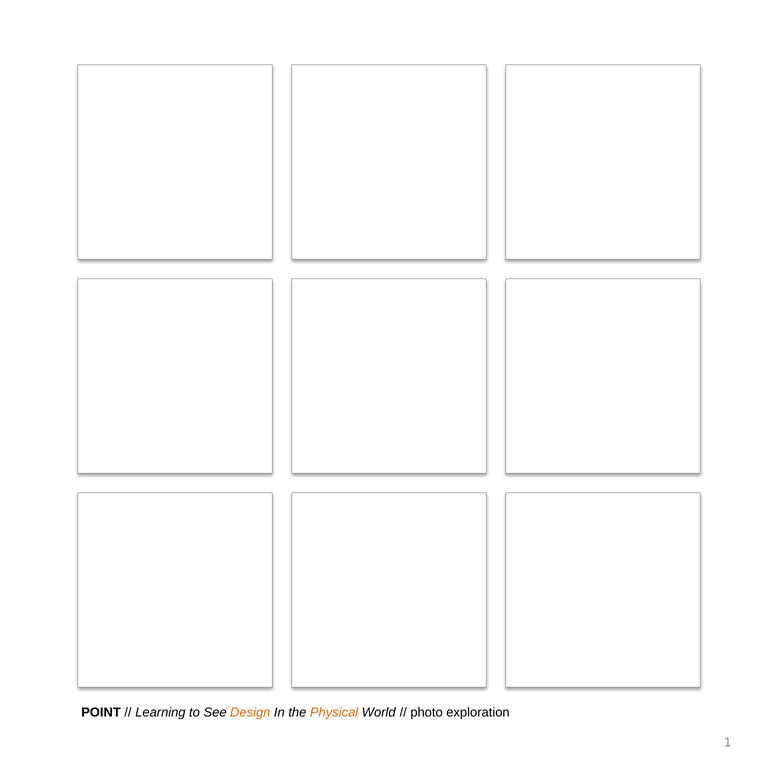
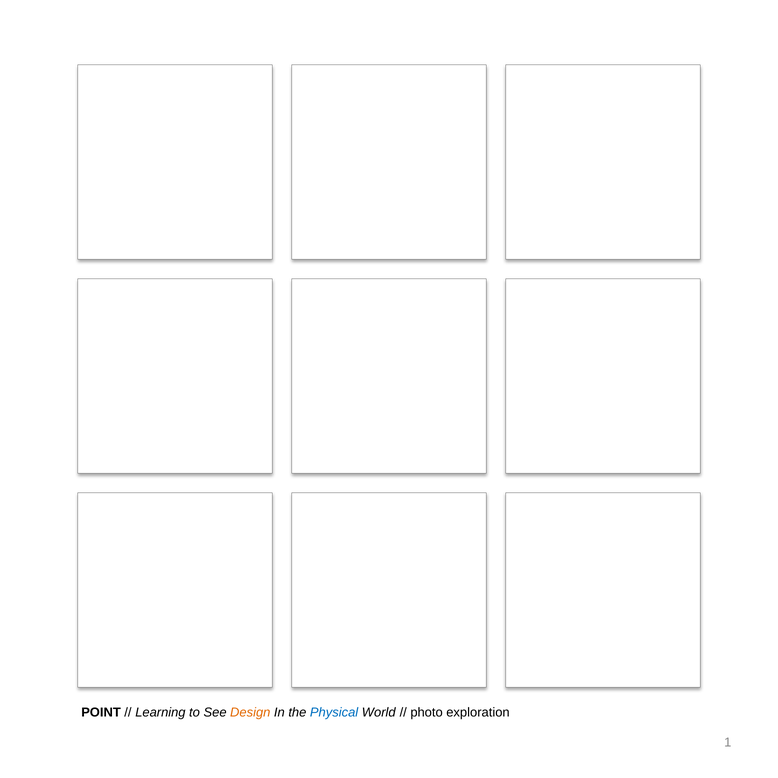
Physical colour: orange -> blue
